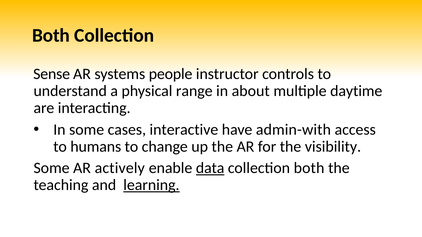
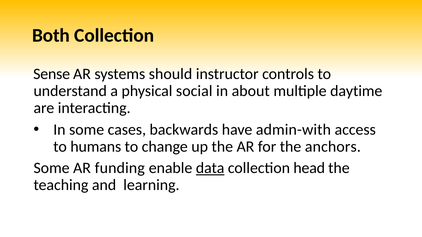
people: people -> should
range: range -> social
interactive: interactive -> backwards
visibility: visibility -> anchors
actively: actively -> funding
collection both: both -> head
learning underline: present -> none
